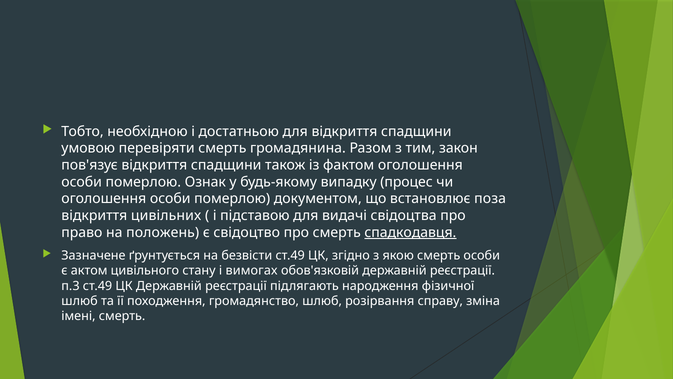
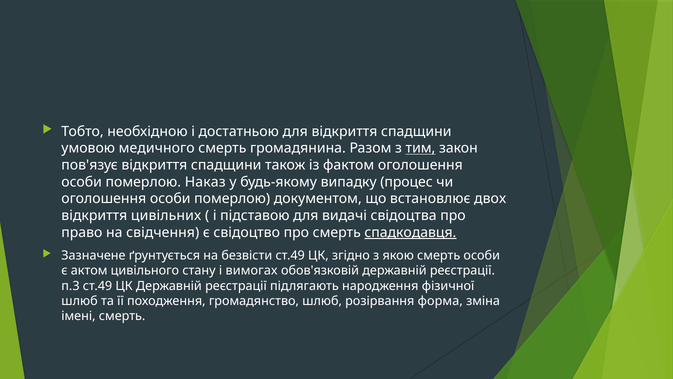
перевіряти: перевіряти -> медичного
тим underline: none -> present
Ознак: Ознак -> Наказ
поза: поза -> двох
положень: положень -> свідчення
справу: справу -> форма
